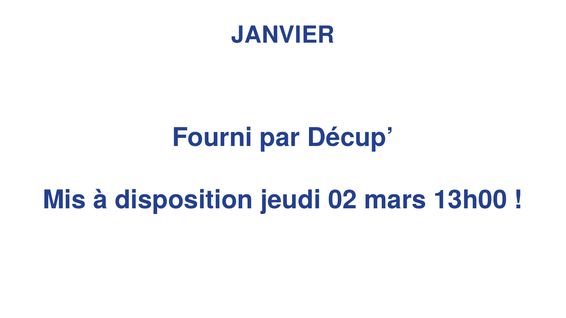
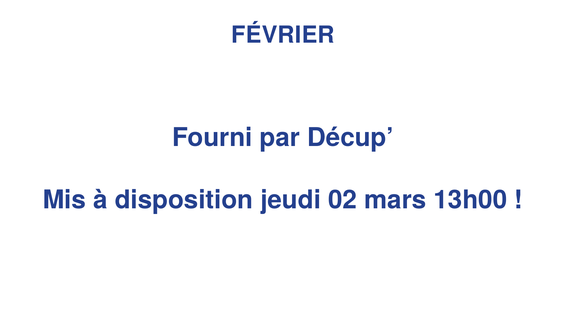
JANVIER: JANVIER -> FÉVRIER
